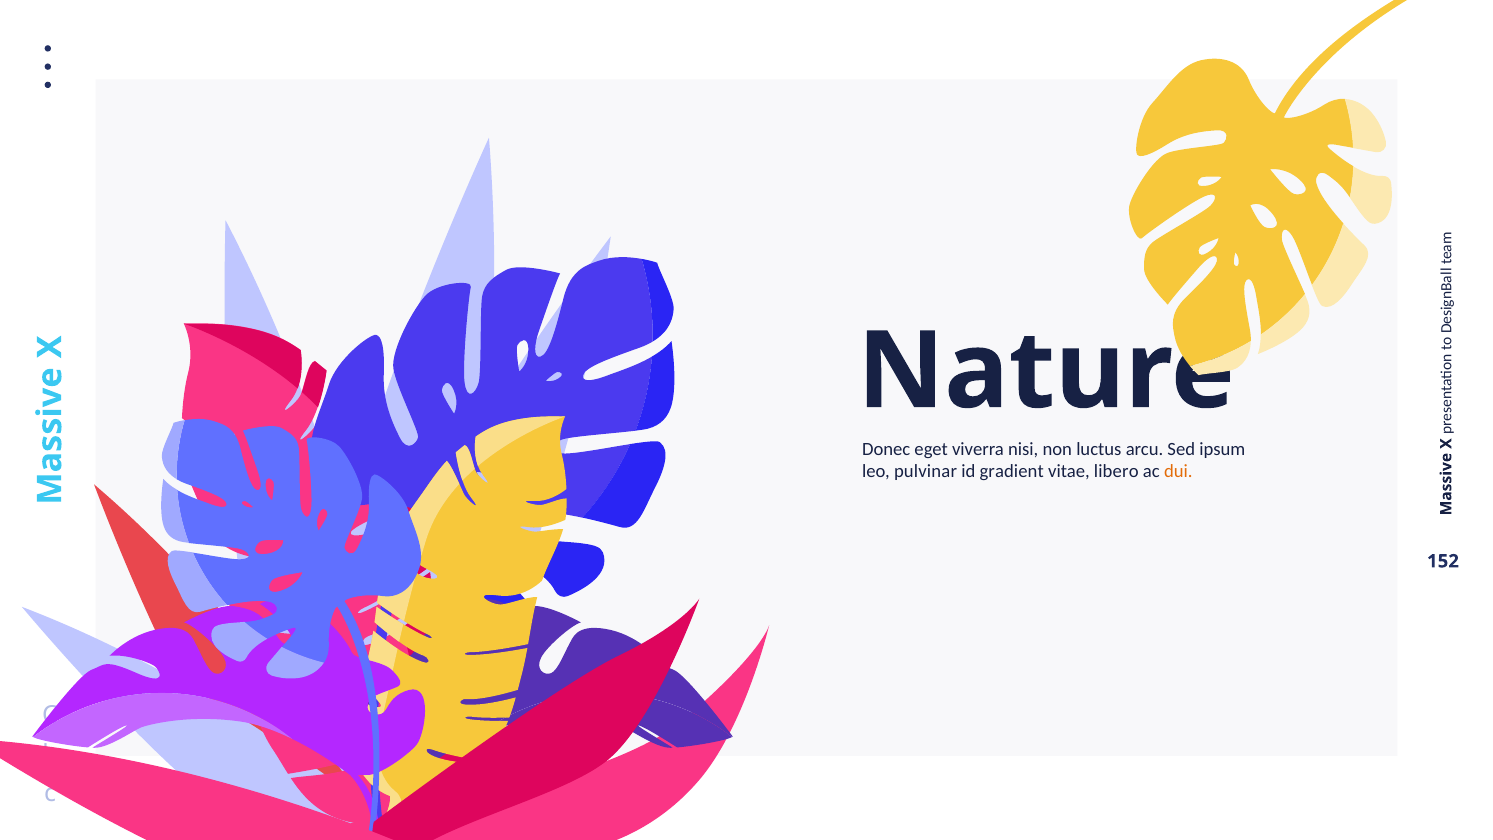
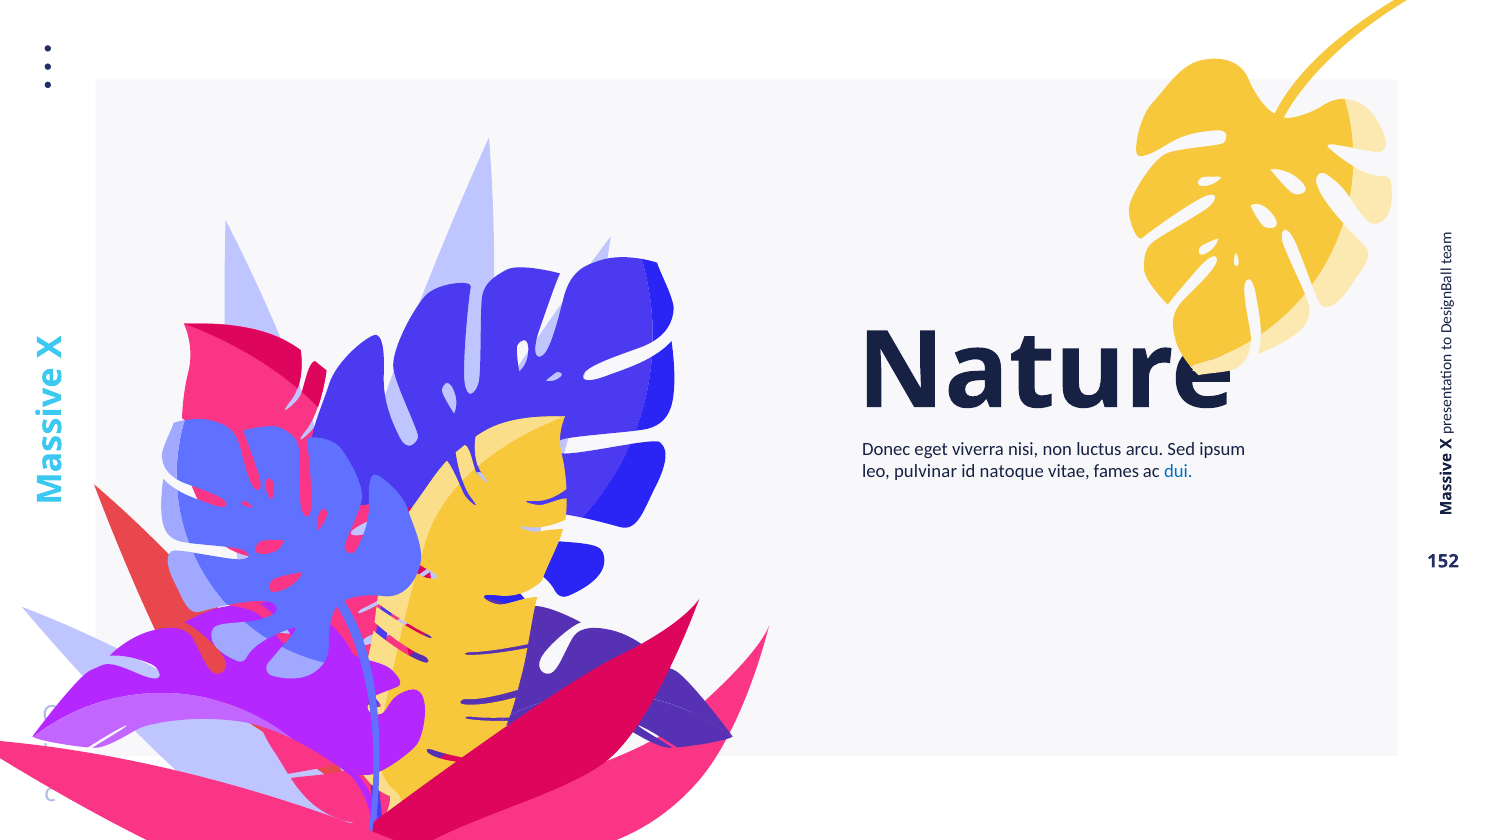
gradient: gradient -> natoque
libero: libero -> fames
dui colour: orange -> blue
